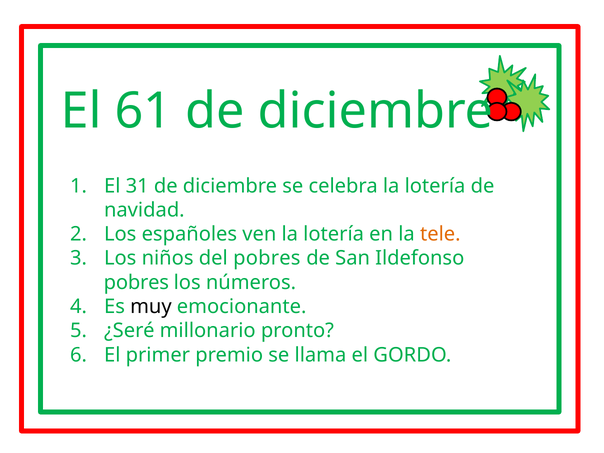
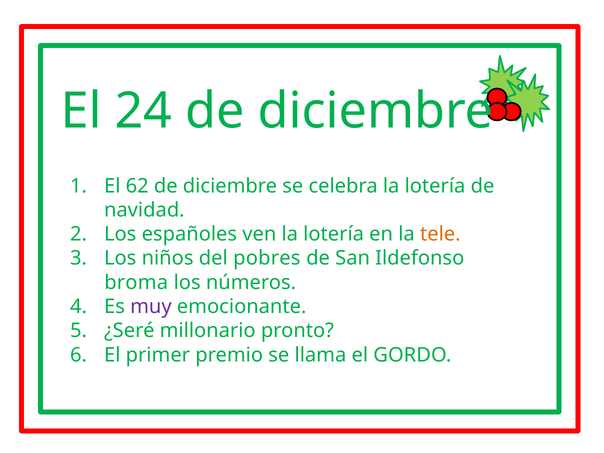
61: 61 -> 24
31: 31 -> 62
pobres at (136, 283): pobres -> broma
muy colour: black -> purple
